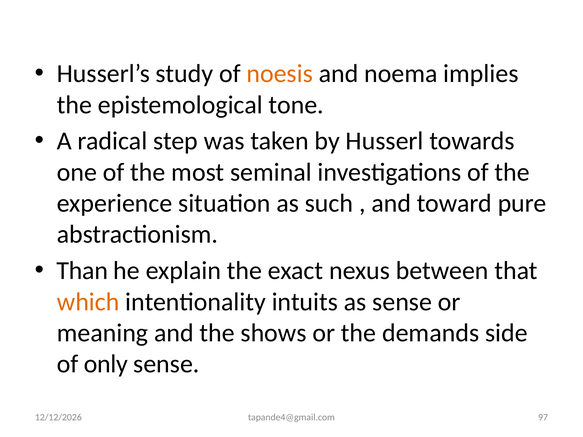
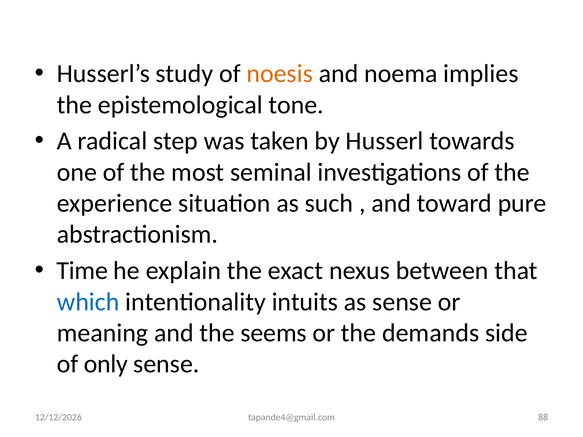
Than: Than -> Time
which colour: orange -> blue
shows: shows -> seems
97: 97 -> 88
